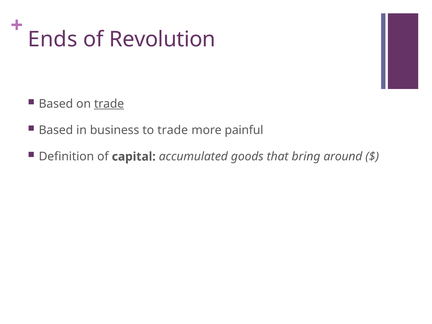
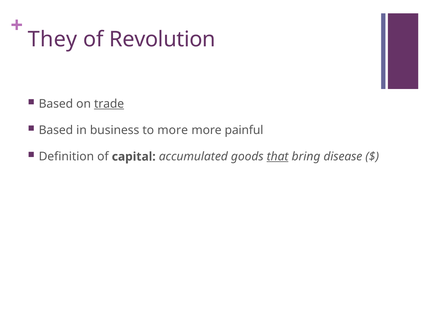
Ends: Ends -> They
to trade: trade -> more
that underline: none -> present
around: around -> disease
